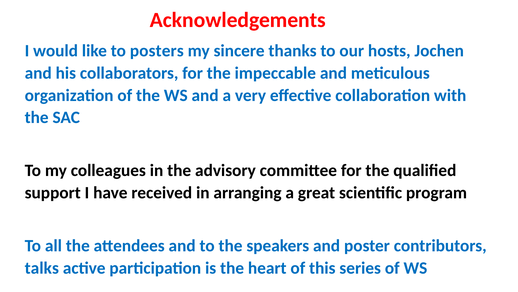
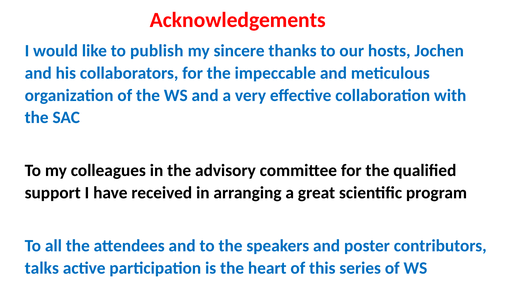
posters: posters -> publish
